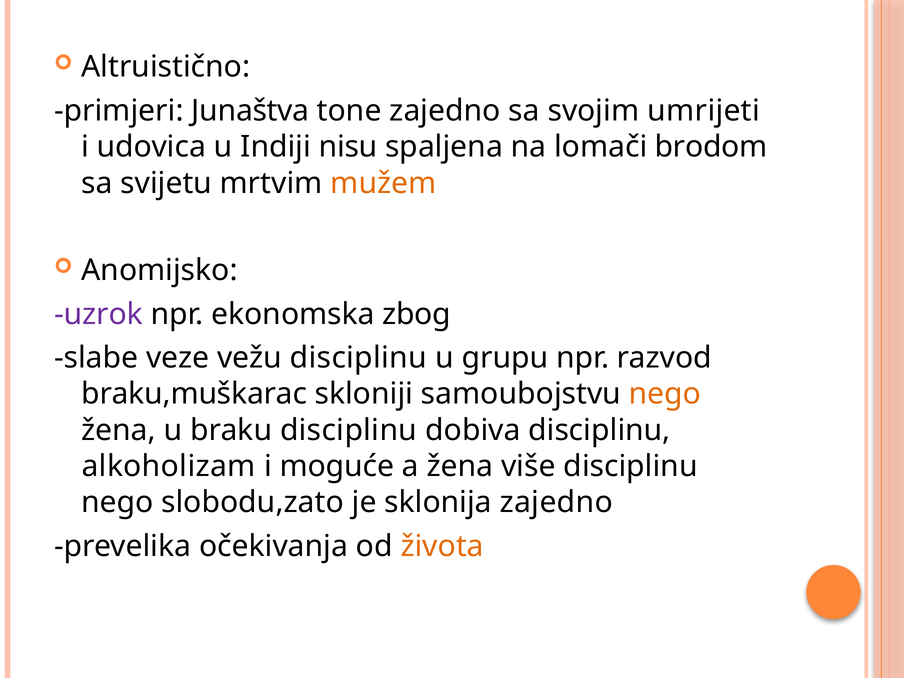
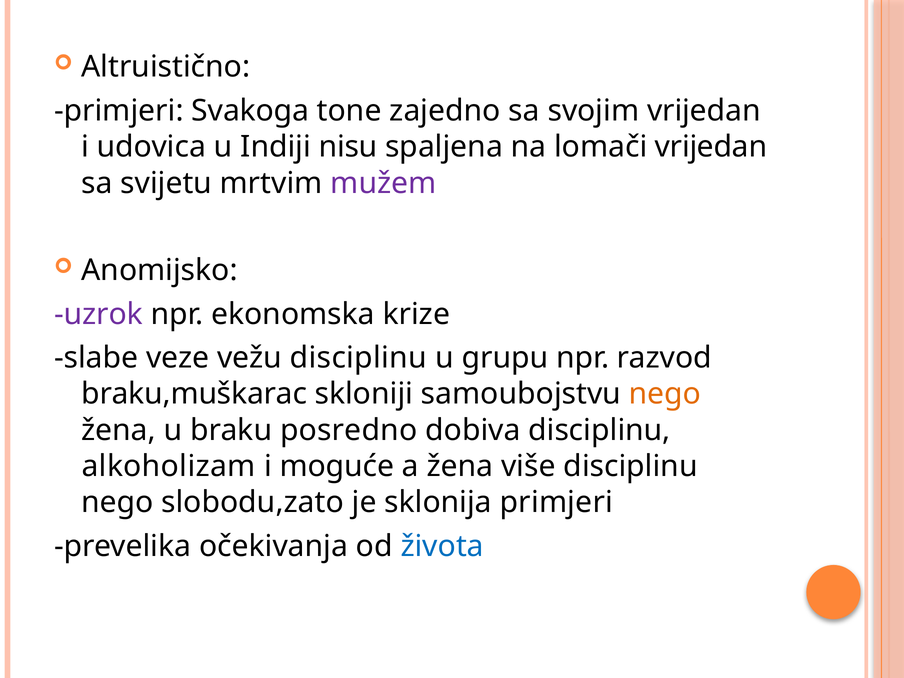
Junaštva: Junaštva -> Svakoga
svojim umrijeti: umrijeti -> vrijedan
lomači brodom: brodom -> vrijedan
mužem colour: orange -> purple
zbog: zbog -> krize
braku disciplinu: disciplinu -> posredno
sklonija zajedno: zajedno -> primjeri
života colour: orange -> blue
